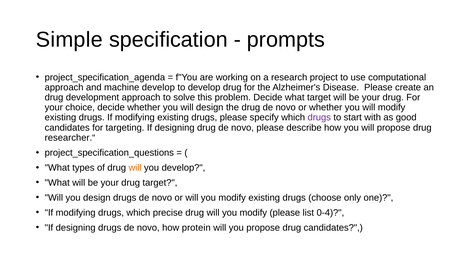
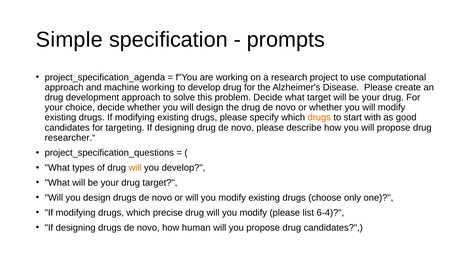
machine develop: develop -> working
drugs at (319, 118) colour: purple -> orange
0-4: 0-4 -> 6-4
protein: protein -> human
